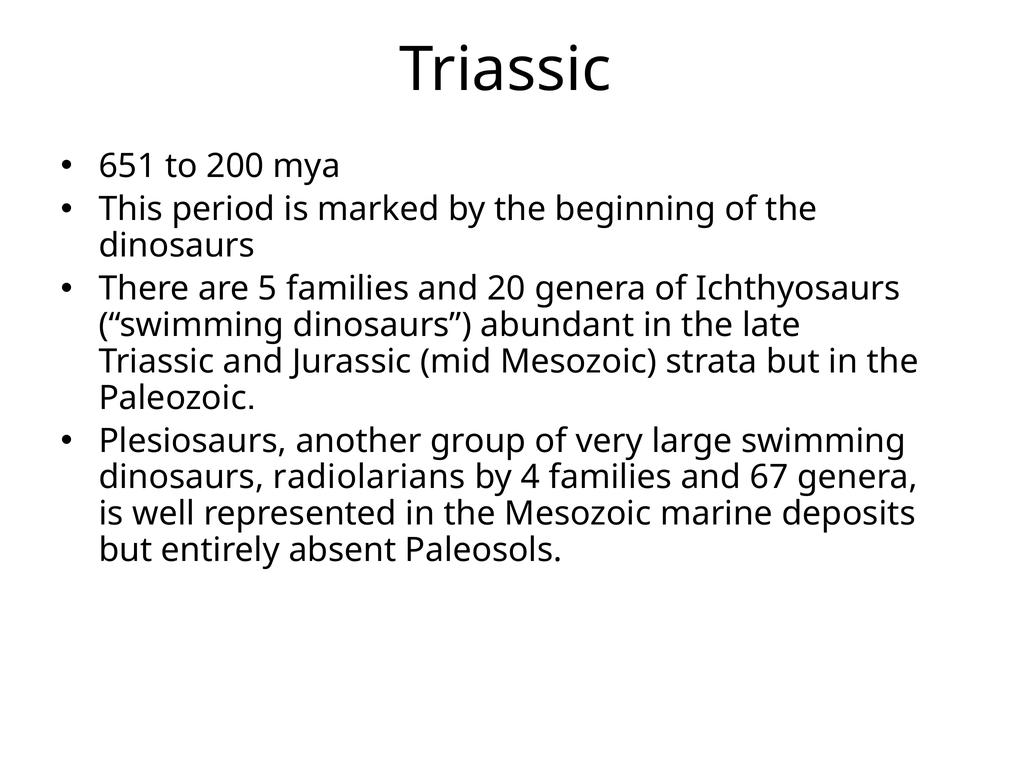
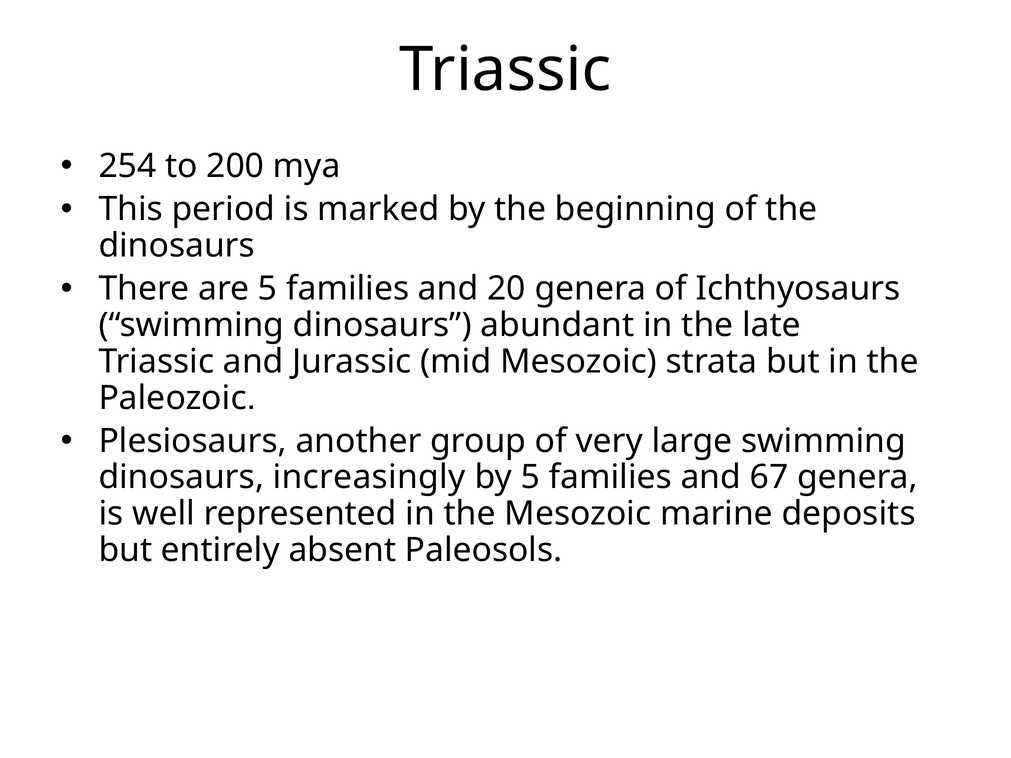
651: 651 -> 254
radiolarians: radiolarians -> increasingly
by 4: 4 -> 5
